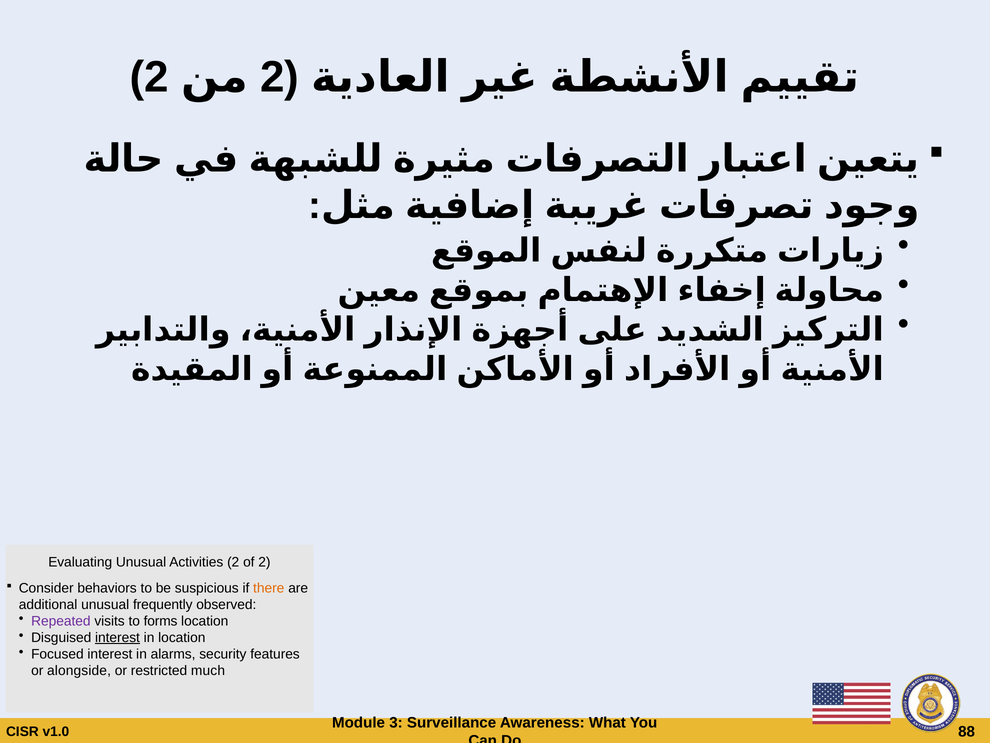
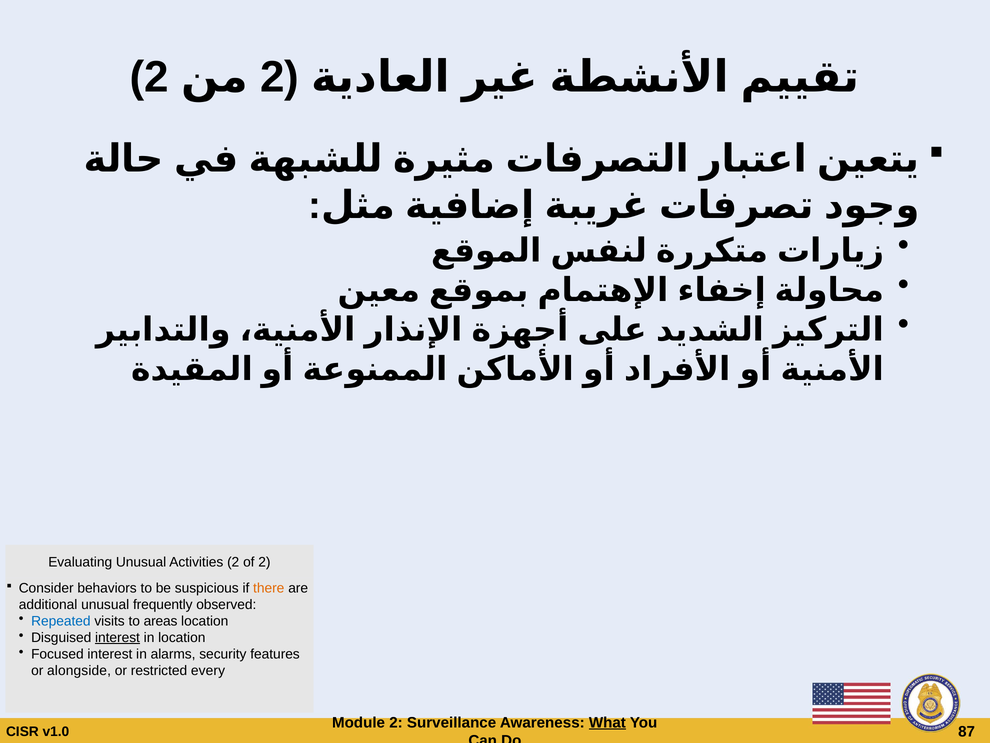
Repeated colour: purple -> blue
forms: forms -> areas
much: much -> every
Module 3: 3 -> 2
What underline: none -> present
88: 88 -> 87
